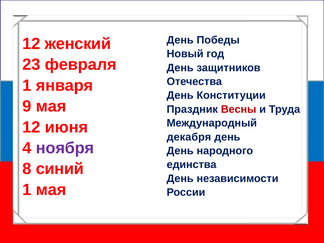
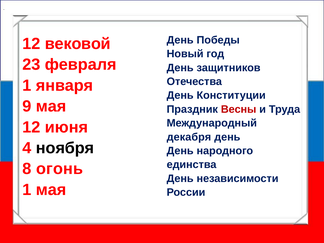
женский: женский -> вековой
ноября colour: purple -> black
синий: синий -> огонь
